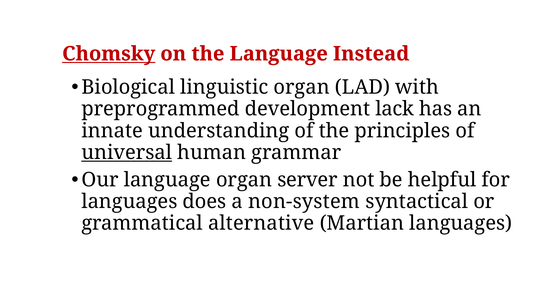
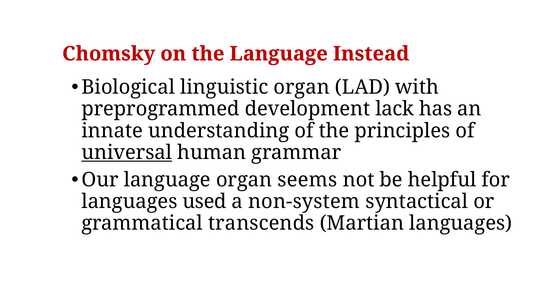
Chomsky underline: present -> none
server: server -> seems
does: does -> used
alternative: alternative -> transcends
